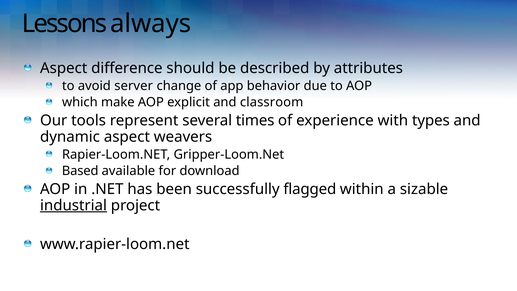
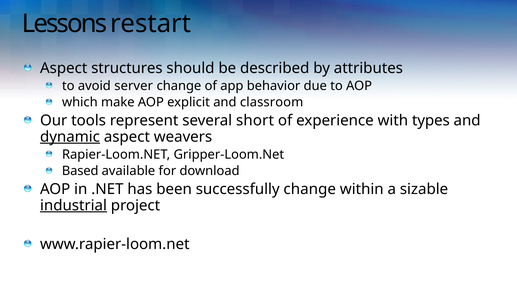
always: always -> restart
difference: difference -> structures
times: times -> short
dynamic underline: none -> present
successfully flagged: flagged -> change
